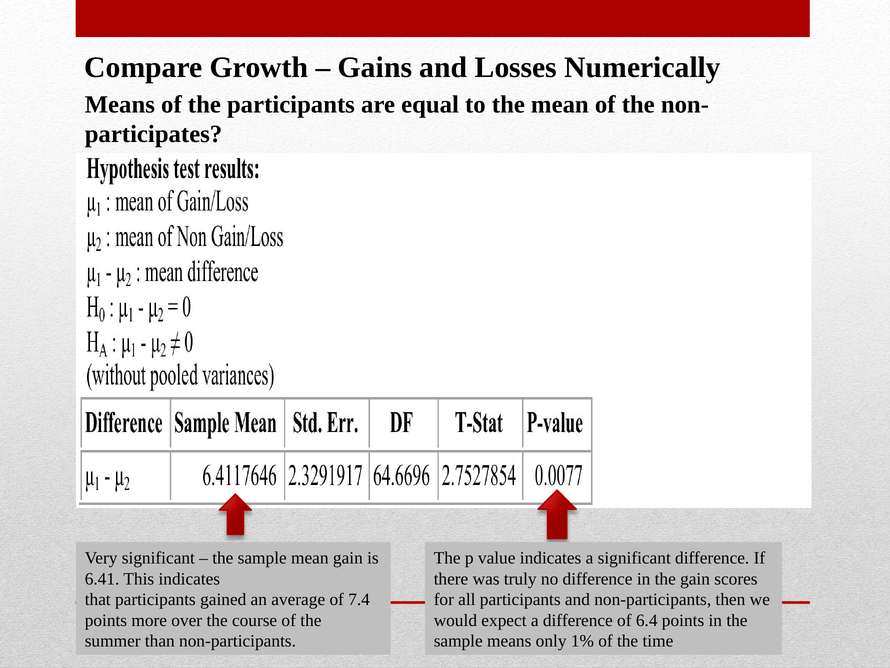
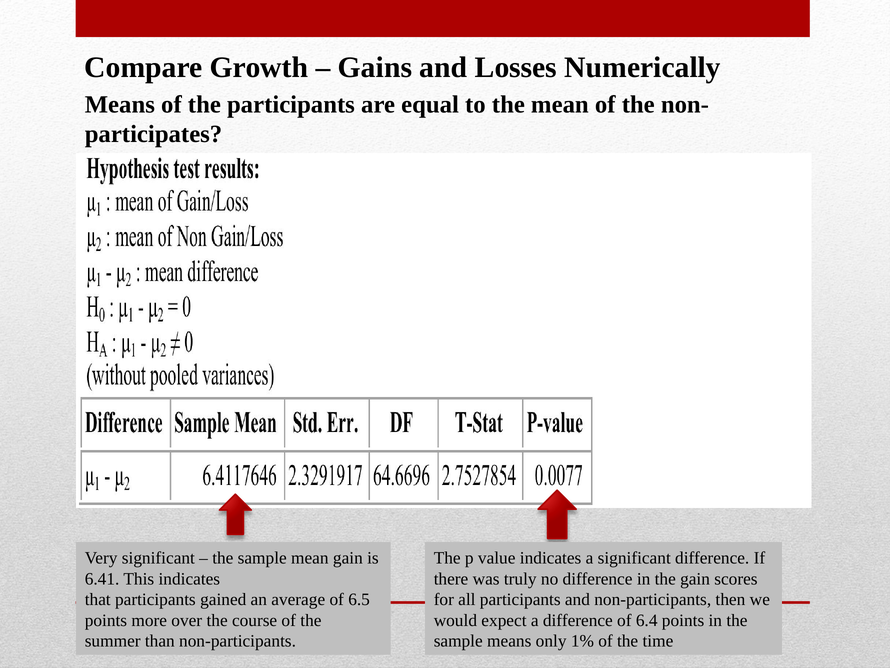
7.4: 7.4 -> 6.5
